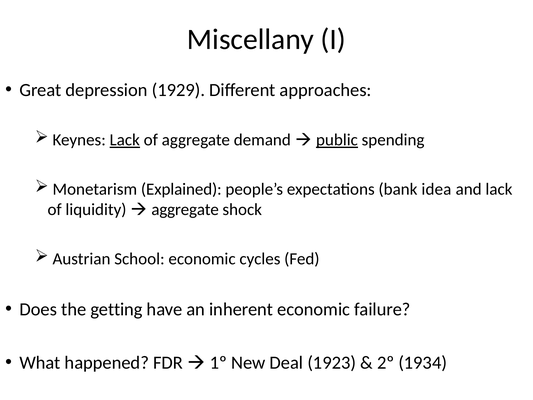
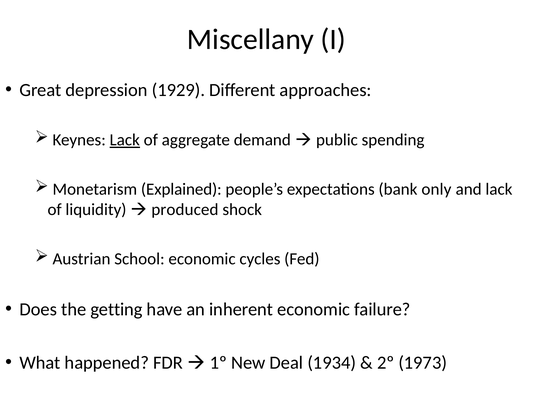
public underline: present -> none
idea: idea -> only
aggregate at (185, 209): aggregate -> produced
1923: 1923 -> 1934
1934: 1934 -> 1973
